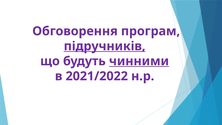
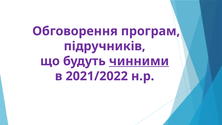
підручників underline: present -> none
